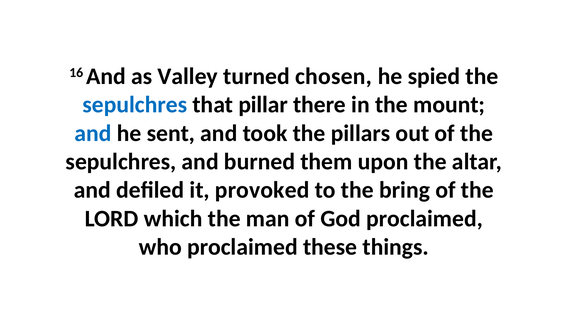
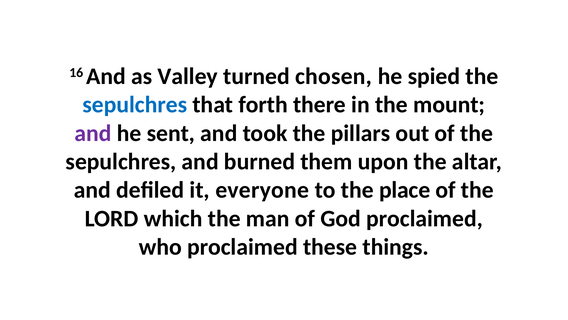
pillar: pillar -> forth
and at (93, 133) colour: blue -> purple
provoked: provoked -> everyone
bring: bring -> place
